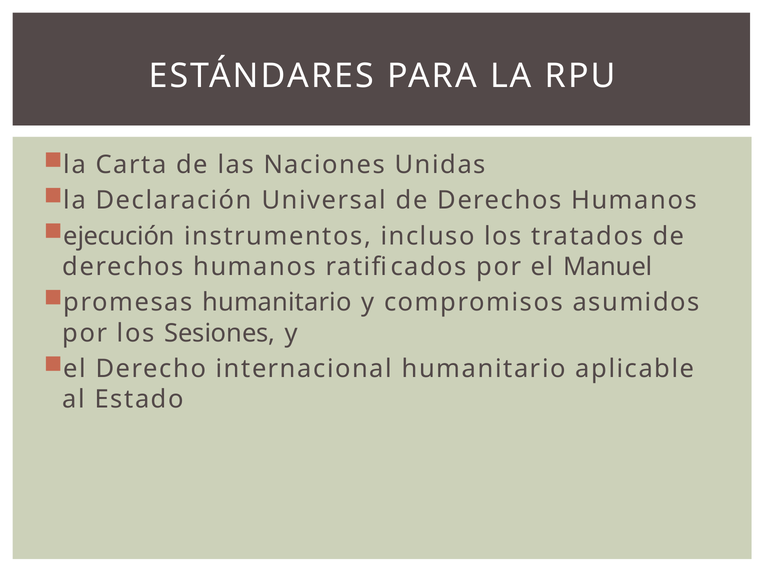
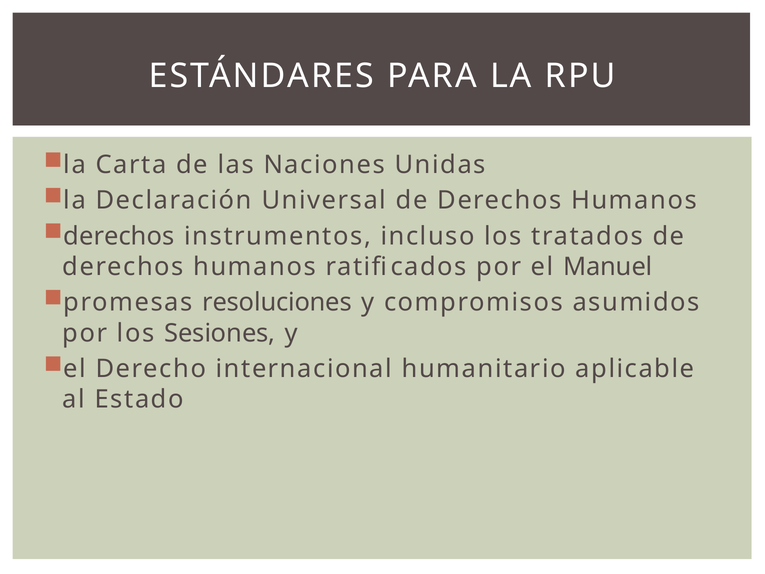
ejecución at (119, 236): ejecución -> derechos
promesas humanitario: humanitario -> resoluciones
